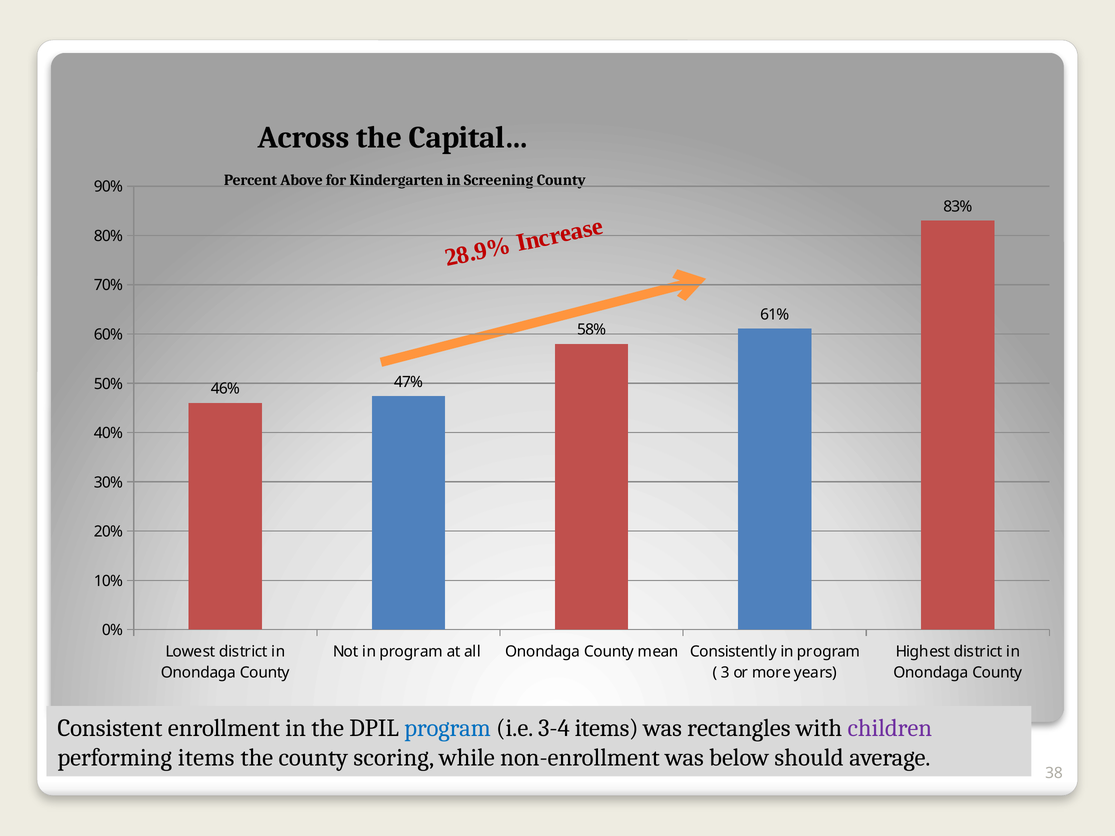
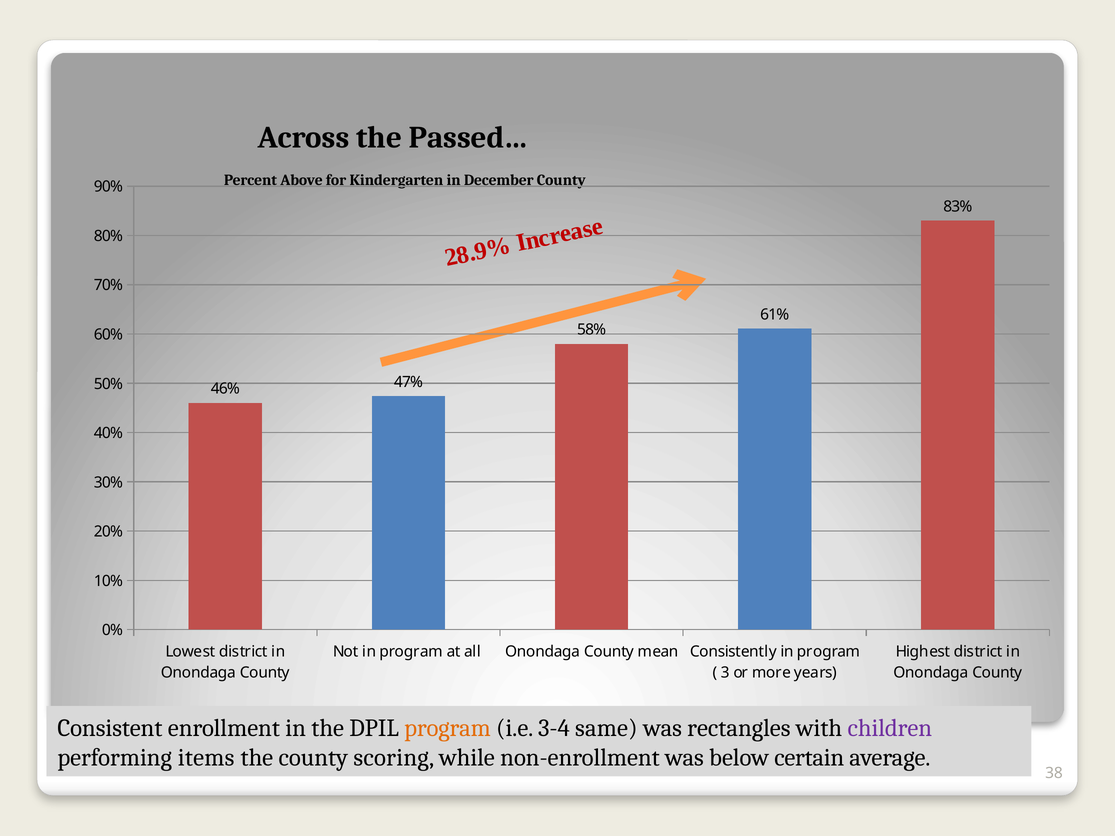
Capital…: Capital… -> Passed…
Screening: Screening -> December
program at (448, 728) colour: blue -> orange
3-4 items: items -> same
should: should -> certain
